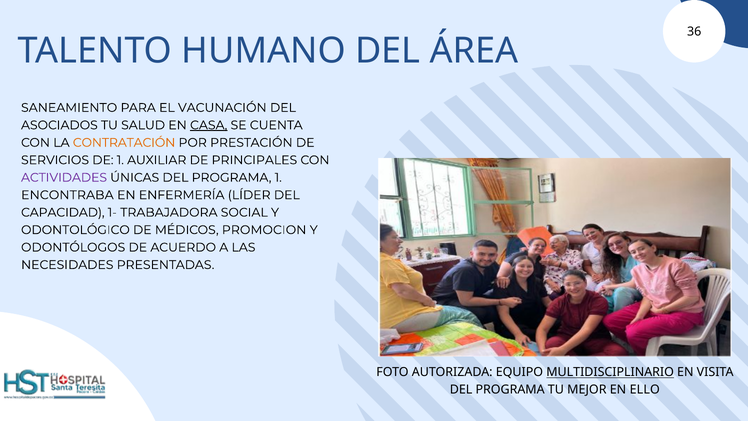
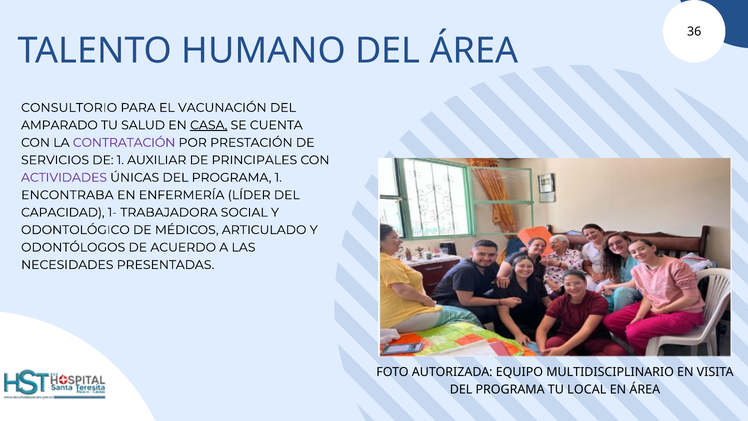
SANEAMIENTO: SANEAMIENTO -> CONSULTORIO
ASOCIADOS: ASOCIADOS -> AMPARADO
CONTRATACIÓN colour: orange -> purple
PROMOCION: PROMOCION -> ARTICULADO
MULTIDISCIPLINARIO underline: present -> none
MEJOR: MEJOR -> LOCAL
EN ELLO: ELLO -> ÁREA
